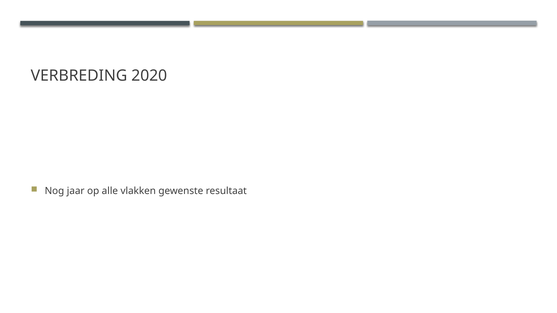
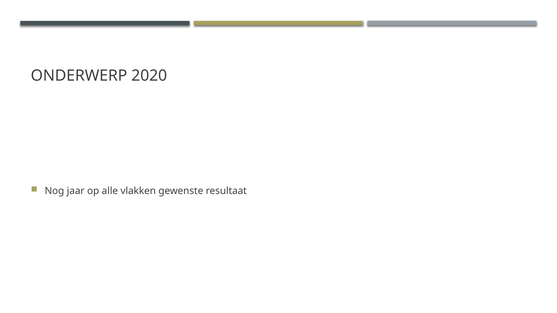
VERBREDING: VERBREDING -> ONDERWERP
